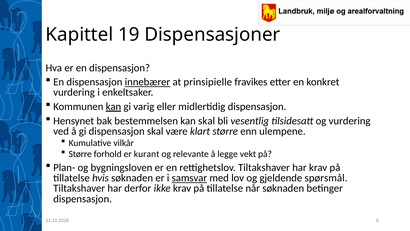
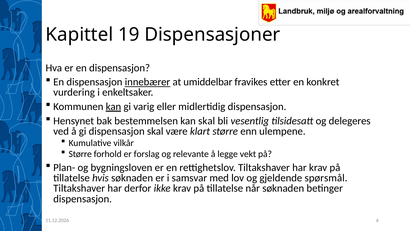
prinsipielle: prinsipielle -> umiddelbar
og vurdering: vurdering -> delegeres
kurant: kurant -> forslag
samsvar underline: present -> none
